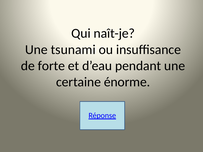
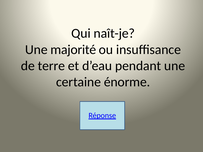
tsunami: tsunami -> majorité
forte: forte -> terre
